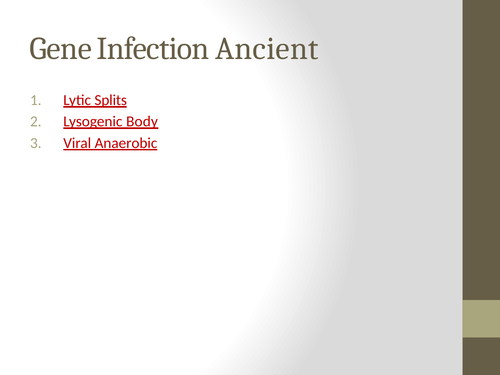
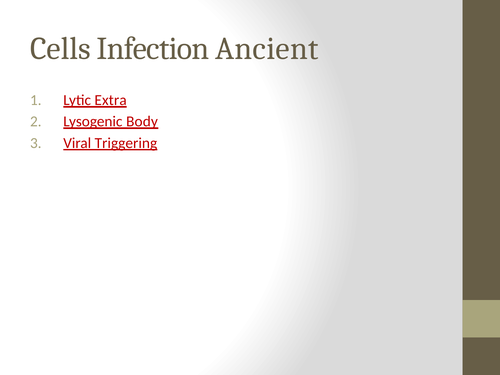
Gene: Gene -> Cells
Splits: Splits -> Extra
Anaerobic: Anaerobic -> Triggering
